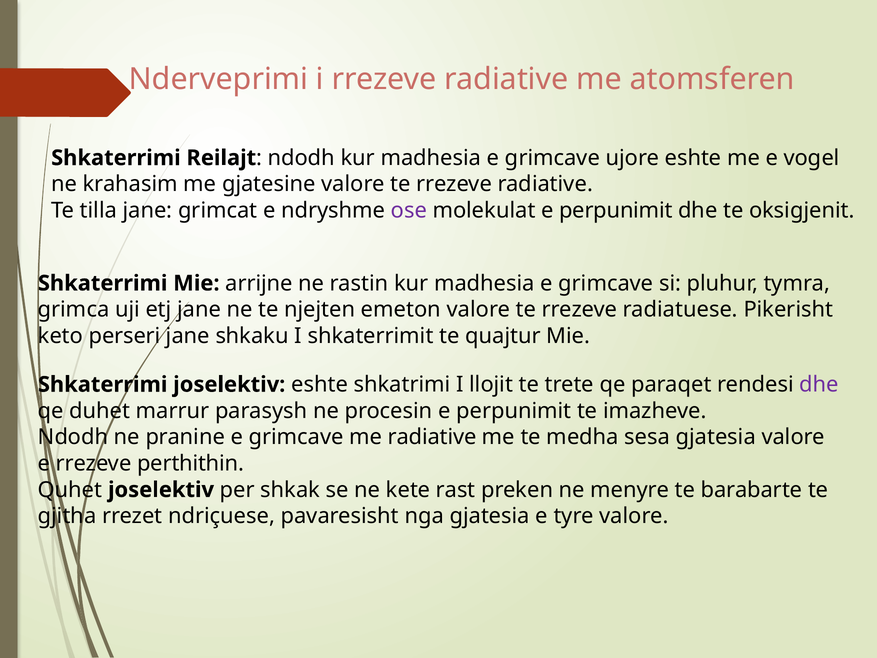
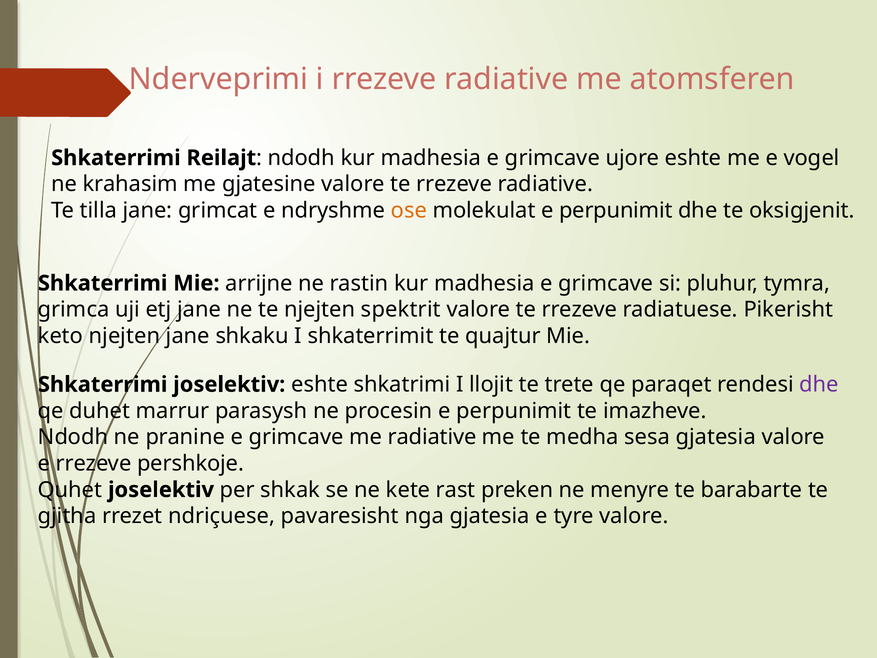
ose colour: purple -> orange
emeton: emeton -> spektrit
keto perseri: perseri -> njejten
perthithin: perthithin -> pershkoje
